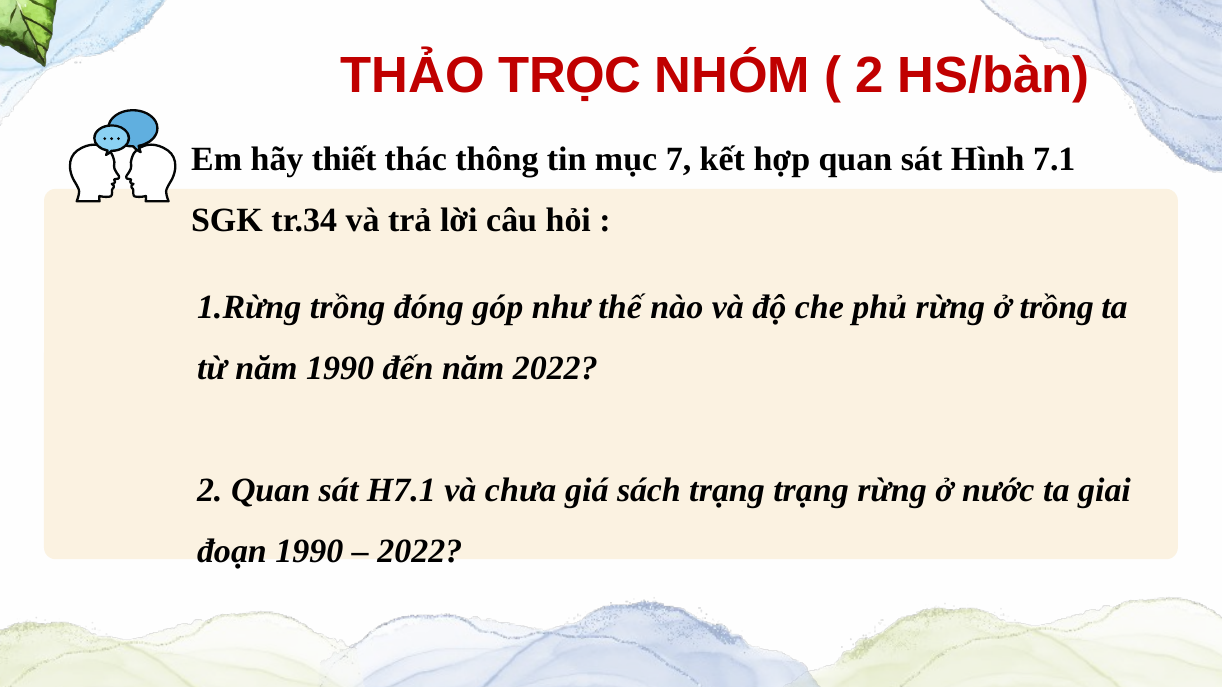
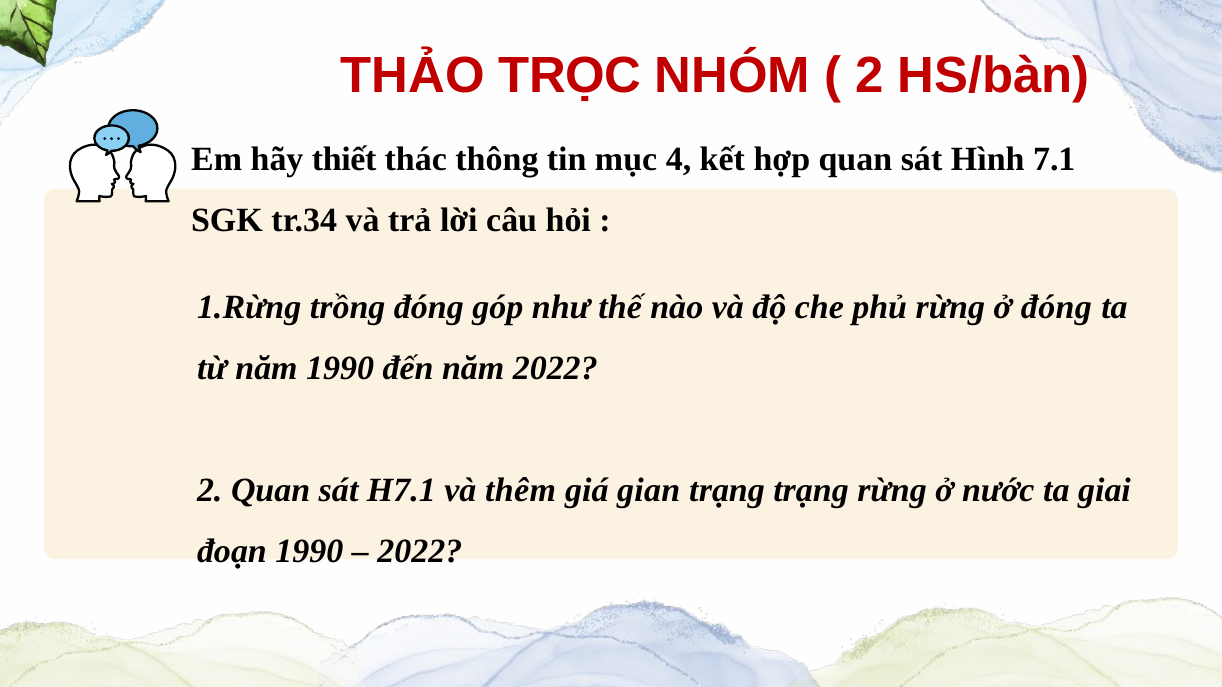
7: 7 -> 4
ở trồng: trồng -> đóng
chưa: chưa -> thêm
sách: sách -> gian
